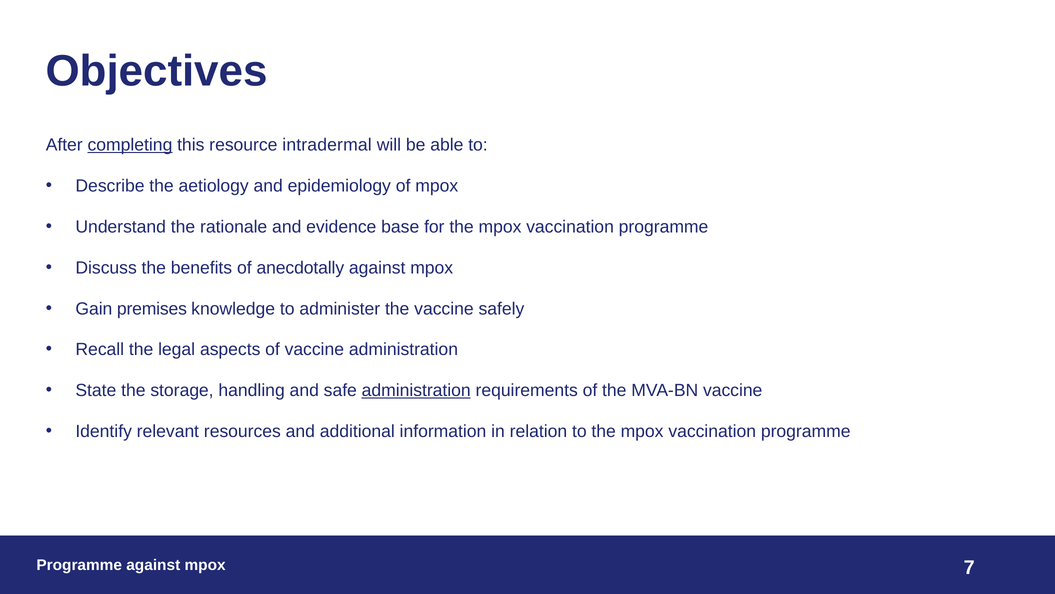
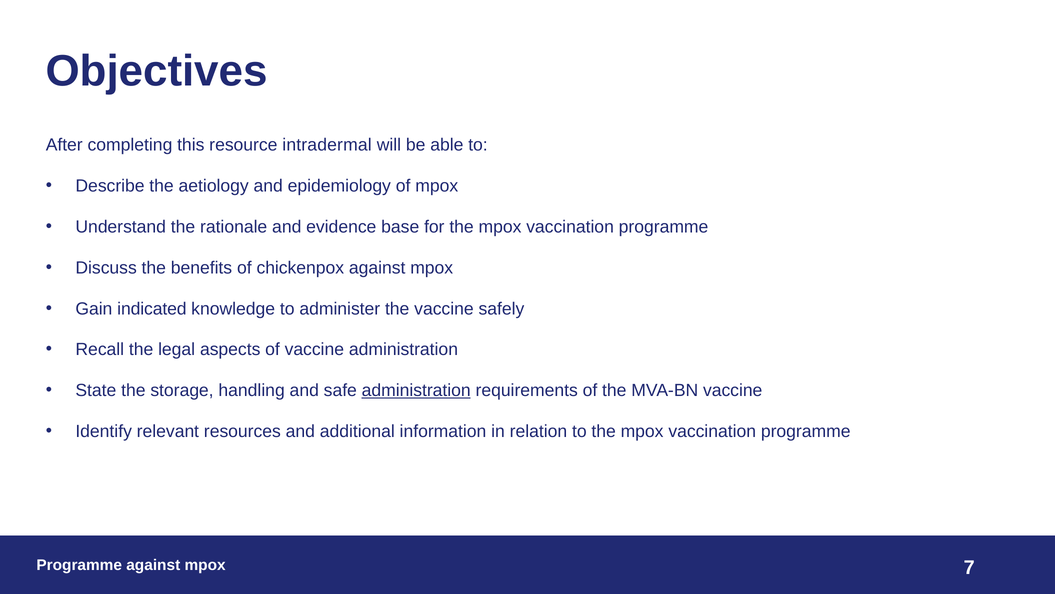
completing underline: present -> none
anecdotally: anecdotally -> chickenpox
premises: premises -> indicated
